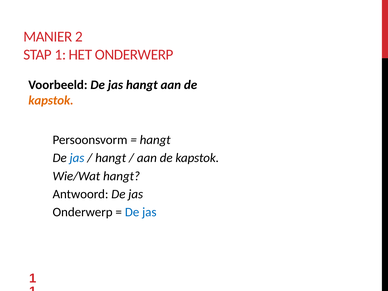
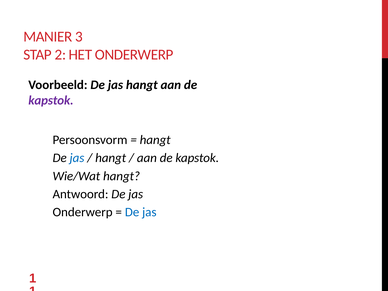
2: 2 -> 3
STAP 1: 1 -> 2
kapstok at (51, 100) colour: orange -> purple
